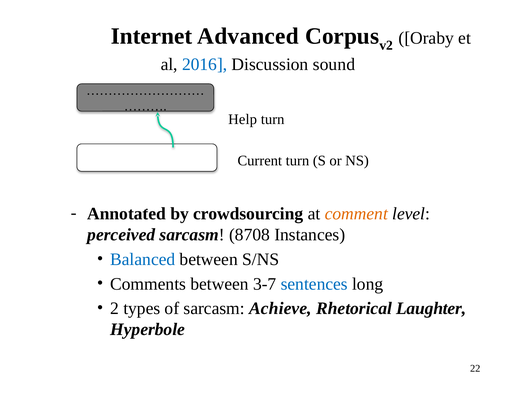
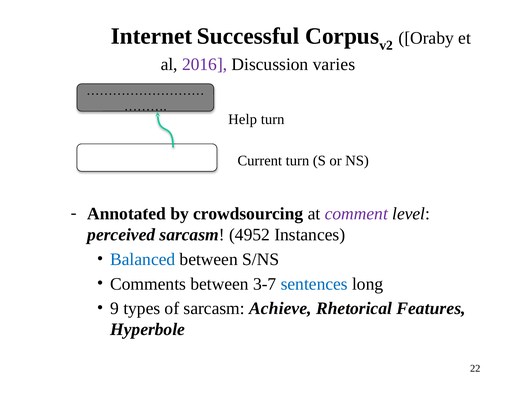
Advanced: Advanced -> Successful
2016 colour: blue -> purple
sound: sound -> varies
comment colour: orange -> purple
8708: 8708 -> 4952
2: 2 -> 9
Laughter: Laughter -> Features
